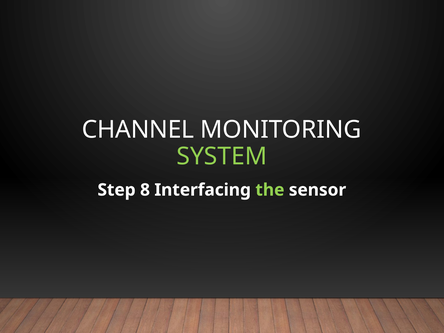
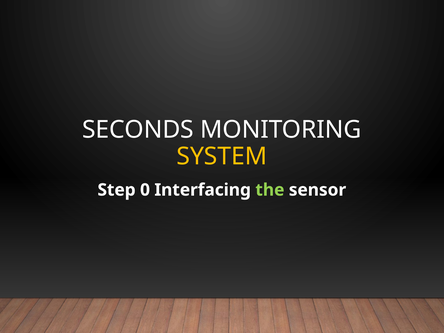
CHANNEL: CHANNEL -> SECONDS
SYSTEM colour: light green -> yellow
8: 8 -> 0
